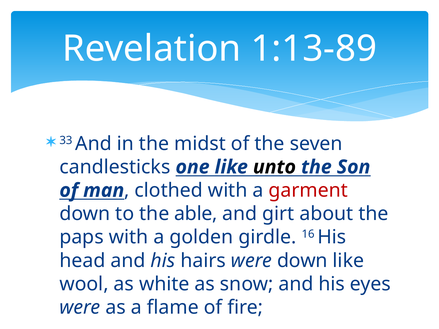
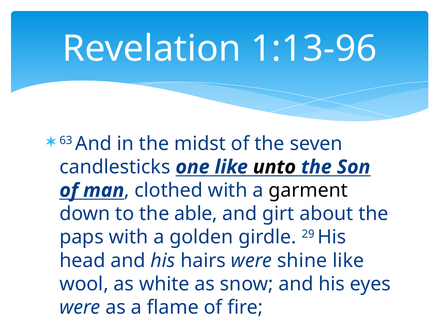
1:13-89: 1:13-89 -> 1:13-96
33: 33 -> 63
garment colour: red -> black
16: 16 -> 29
were down: down -> shine
